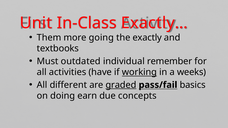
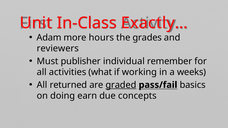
Them: Them -> Adam
going: going -> hours
exactly: exactly -> grades
textbooks: textbooks -> reviewers
outdated: outdated -> publisher
have: have -> what
working underline: present -> none
different: different -> returned
